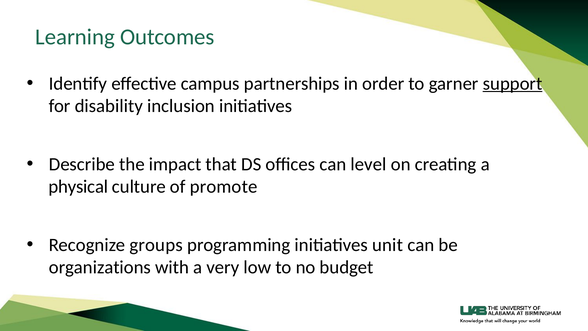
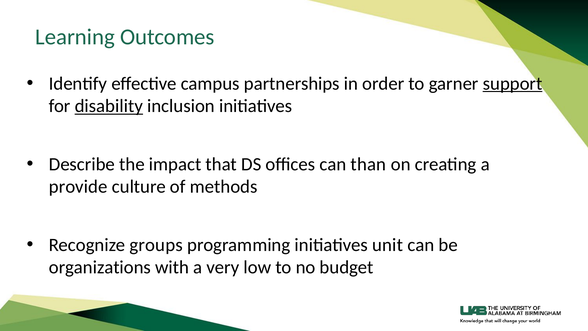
disability underline: none -> present
level: level -> than
physical: physical -> provide
promote: promote -> methods
